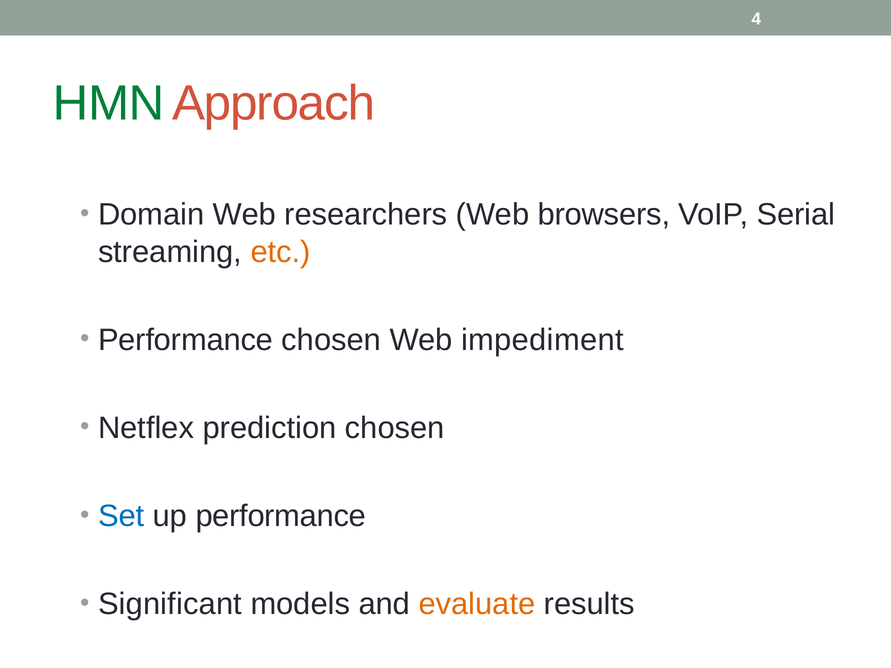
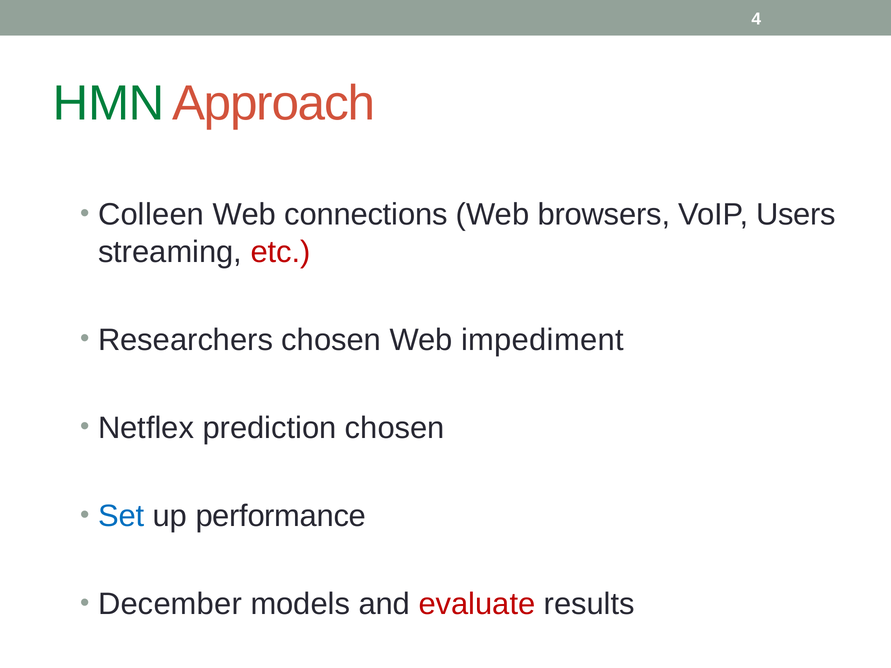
Domain: Domain -> Colleen
researchers: researchers -> connections
Serial: Serial -> Users
etc colour: orange -> red
Performance at (186, 340): Performance -> Researchers
Significant: Significant -> December
evaluate colour: orange -> red
